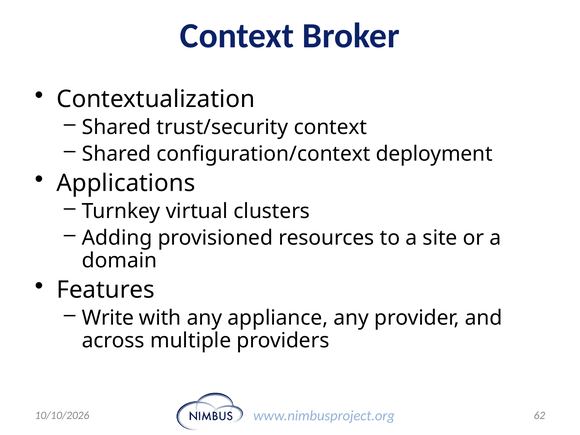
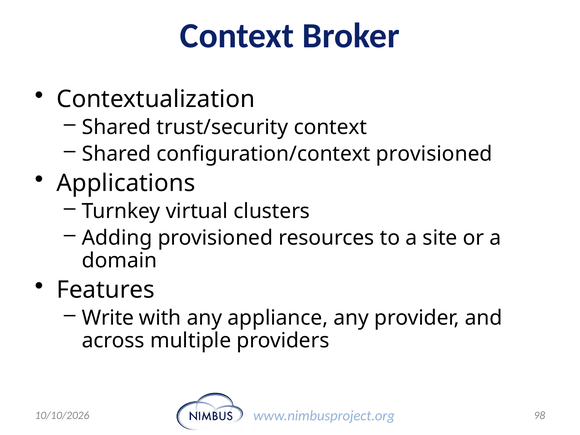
configuration/context deployment: deployment -> provisioned
62: 62 -> 98
